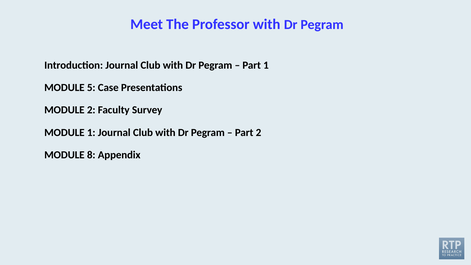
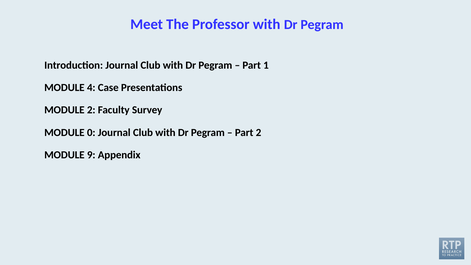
5: 5 -> 4
MODULE 1: 1 -> 0
8: 8 -> 9
